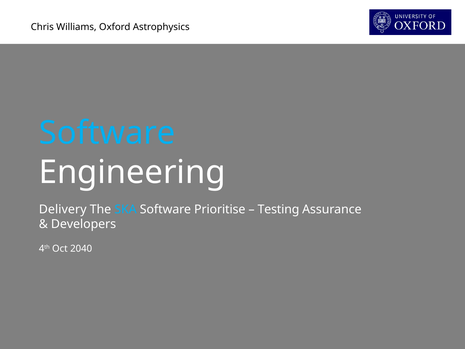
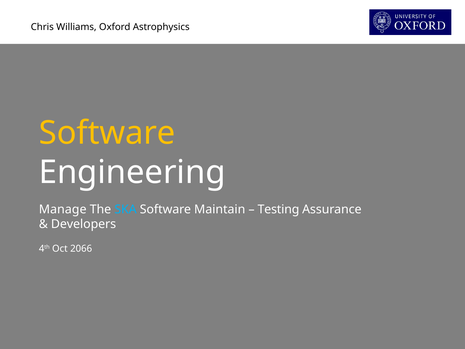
Software at (107, 133) colour: light blue -> yellow
Delivery: Delivery -> Manage
Prioritise: Prioritise -> Maintain
2040: 2040 -> 2066
